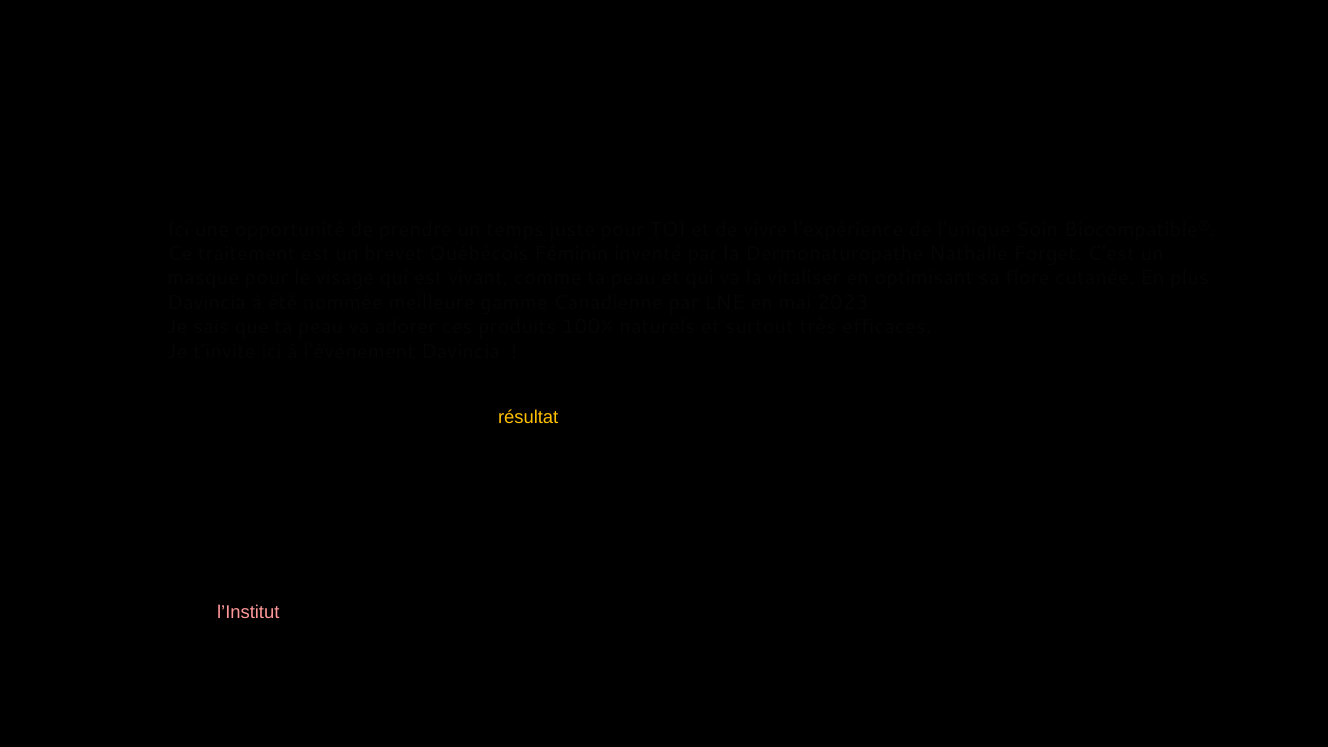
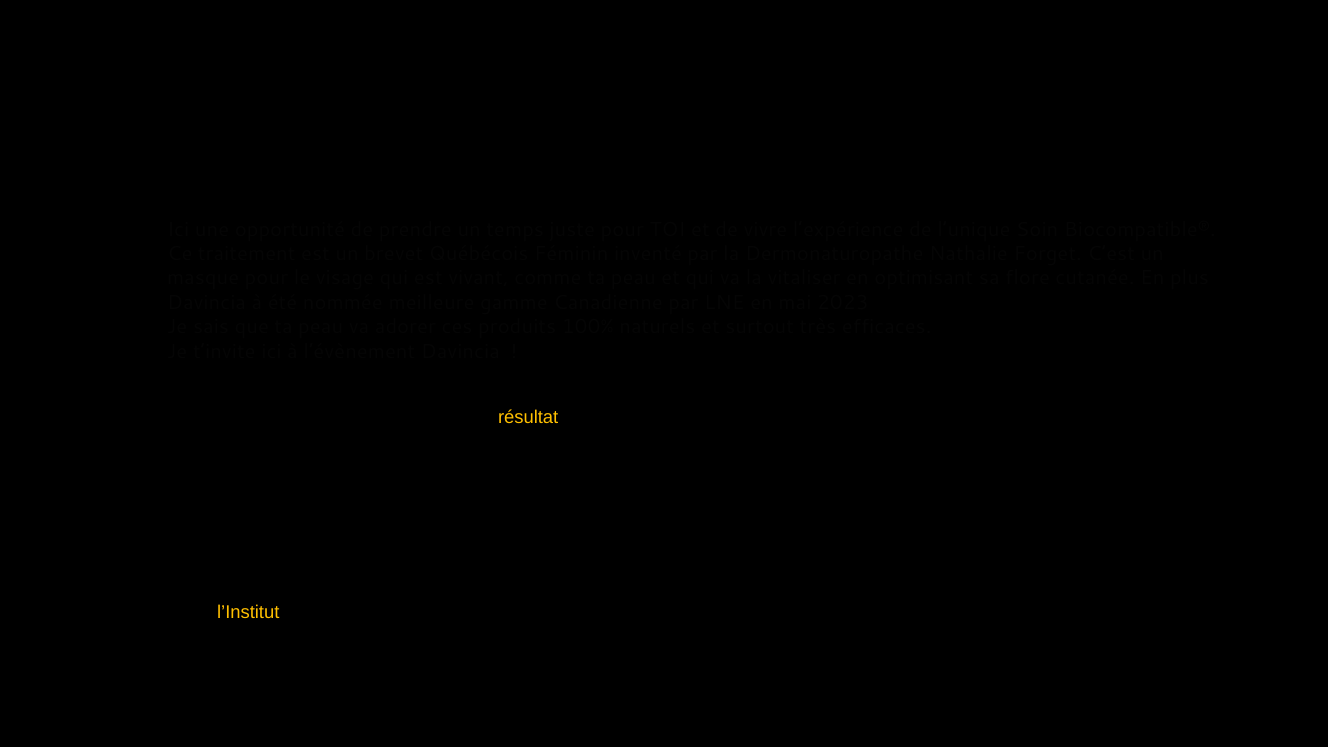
l’Institut colour: pink -> yellow
